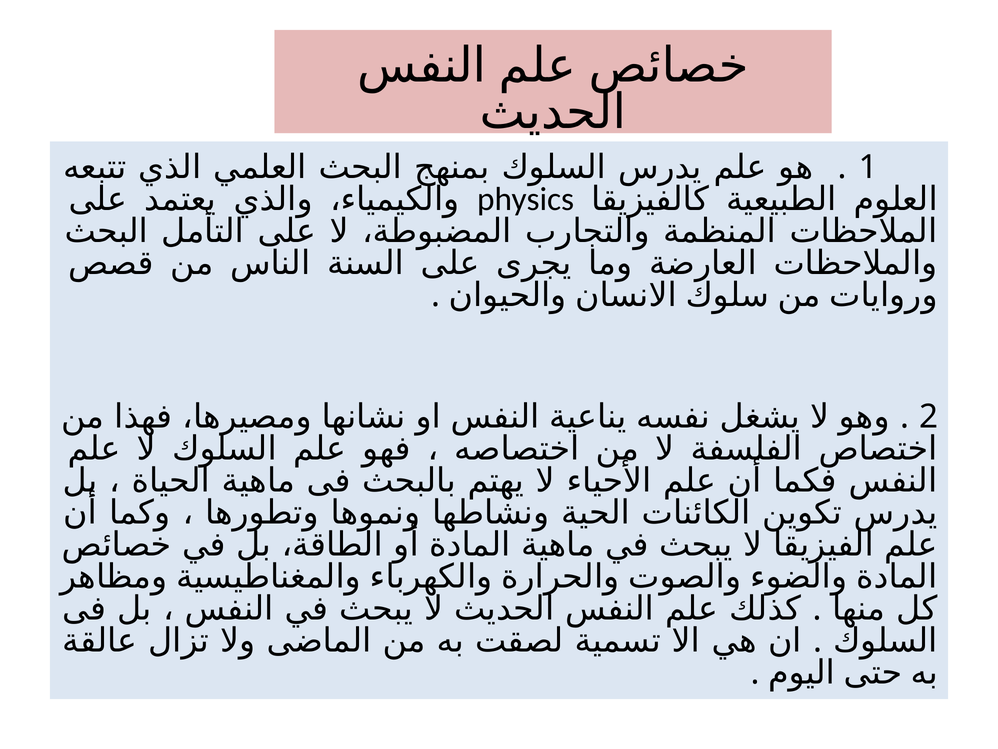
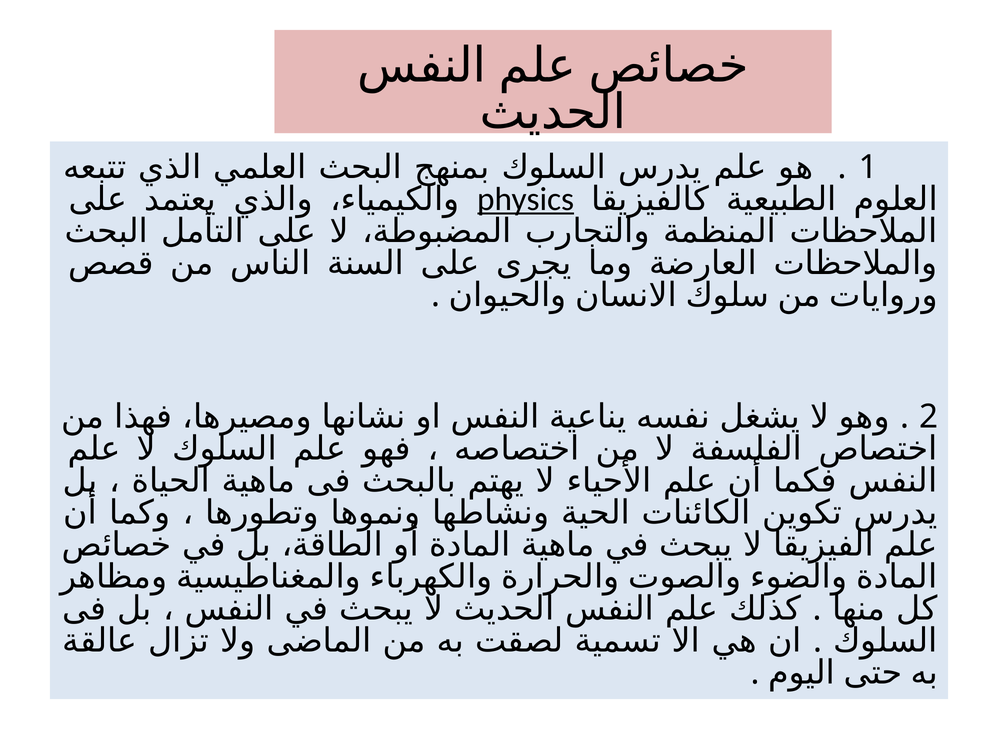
physics underline: none -> present
